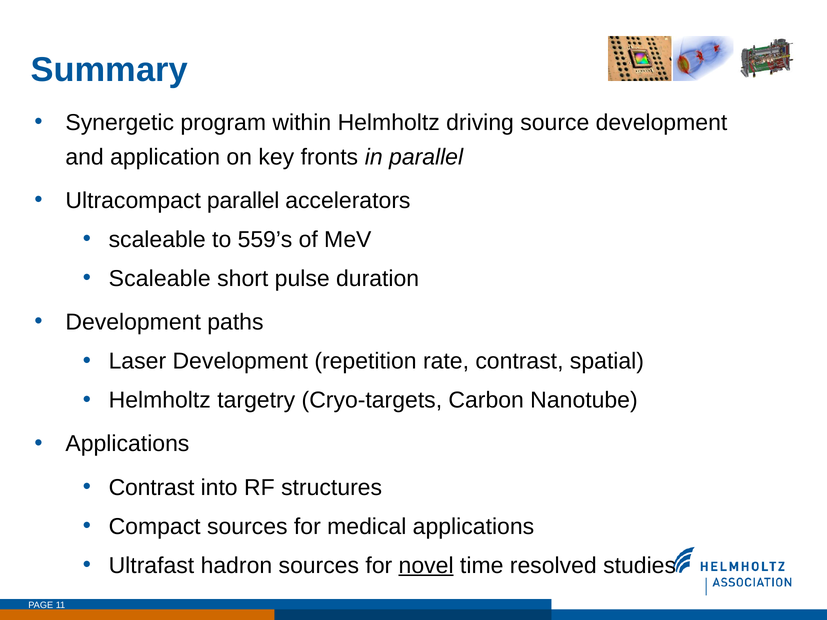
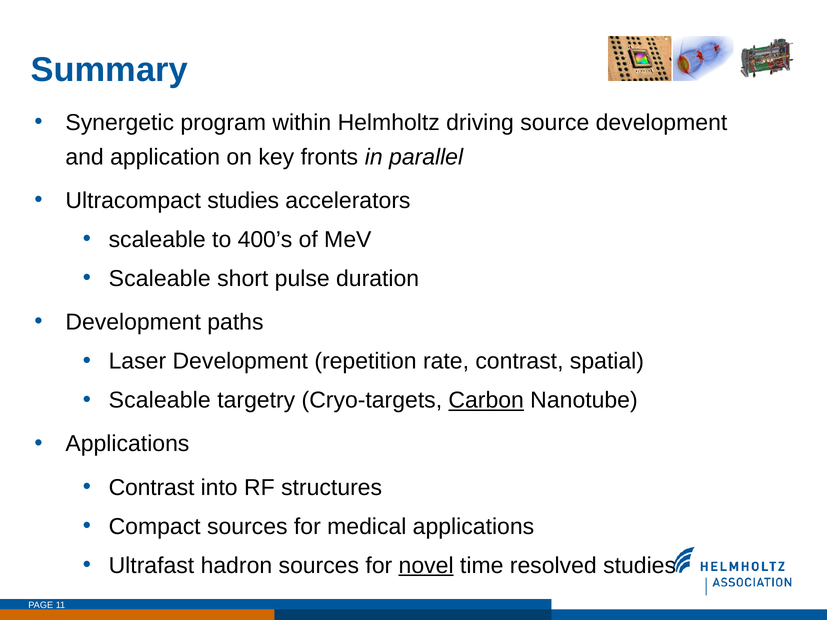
Ultracompact parallel: parallel -> studies
559’s: 559’s -> 400’s
Helmholtz at (160, 400): Helmholtz -> Scaleable
Carbon underline: none -> present
